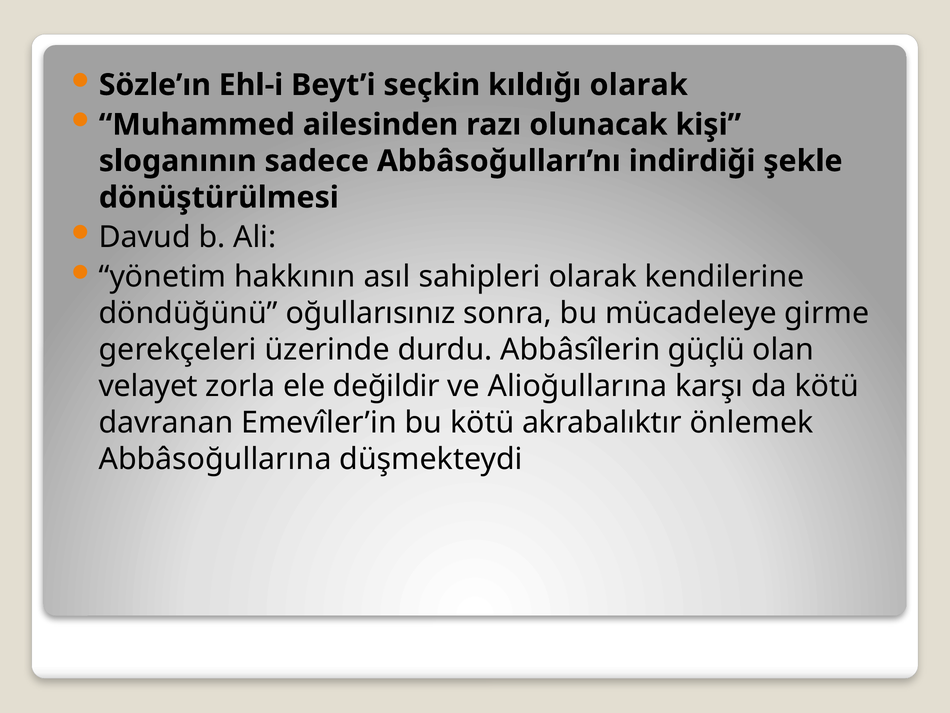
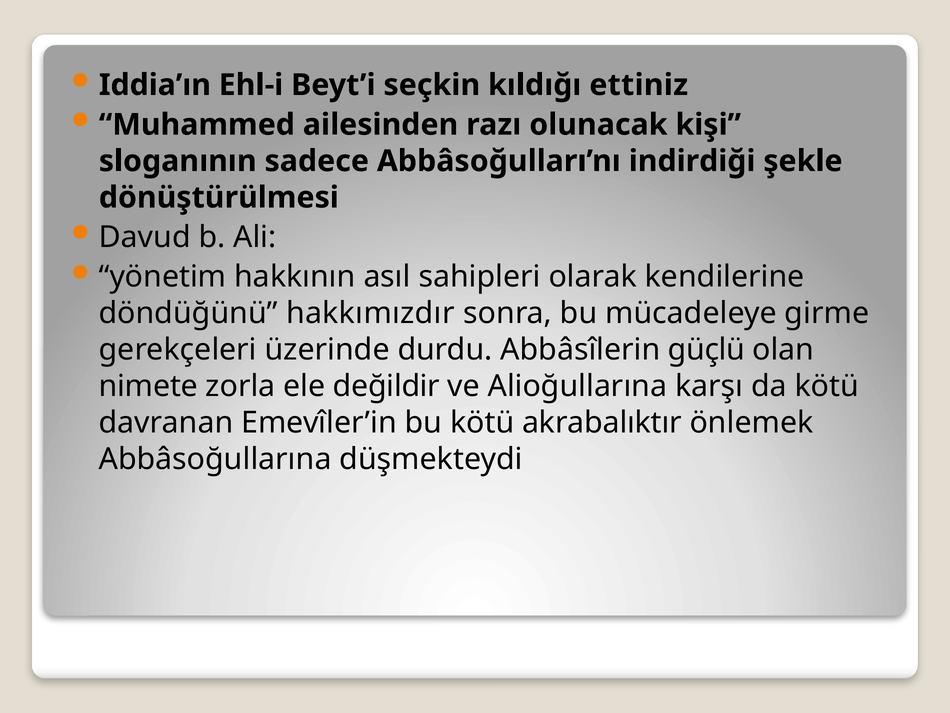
Sözle’ın: Sözle’ın -> Iddia’ın
kıldığı olarak: olarak -> ettiniz
oğullarısınız: oğullarısınız -> hakkımızdır
velayet: velayet -> nimete
